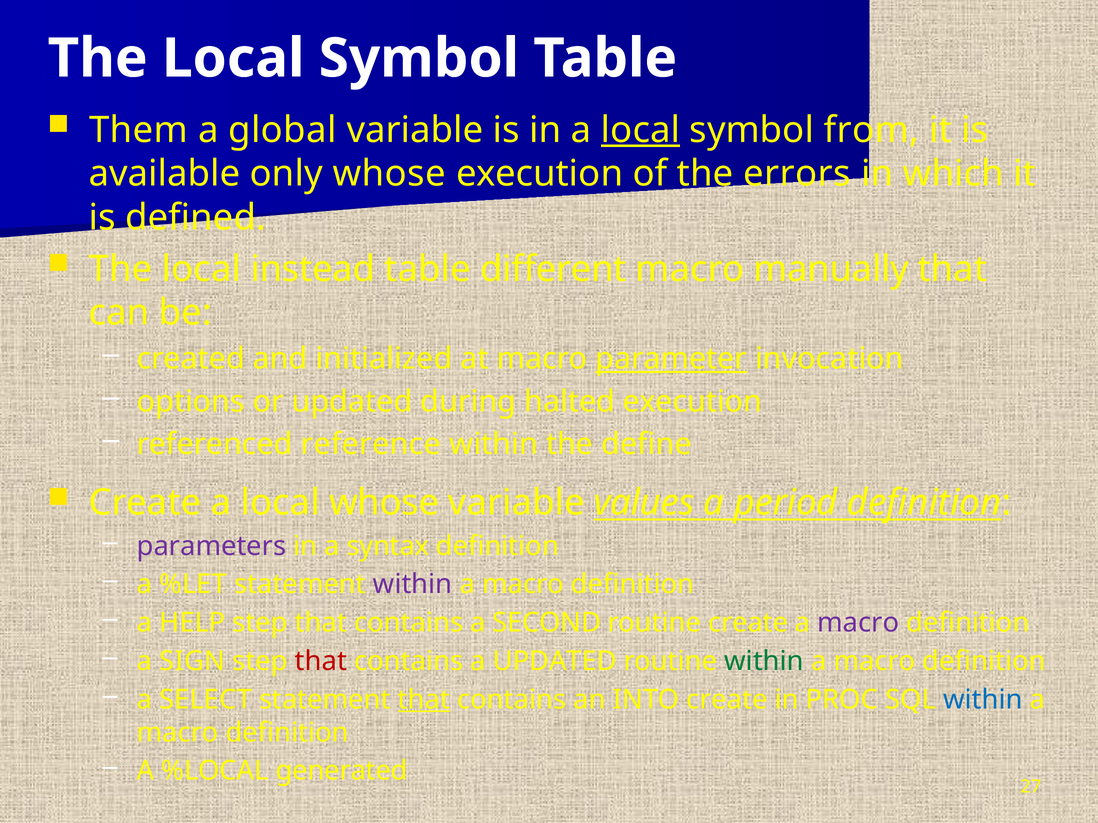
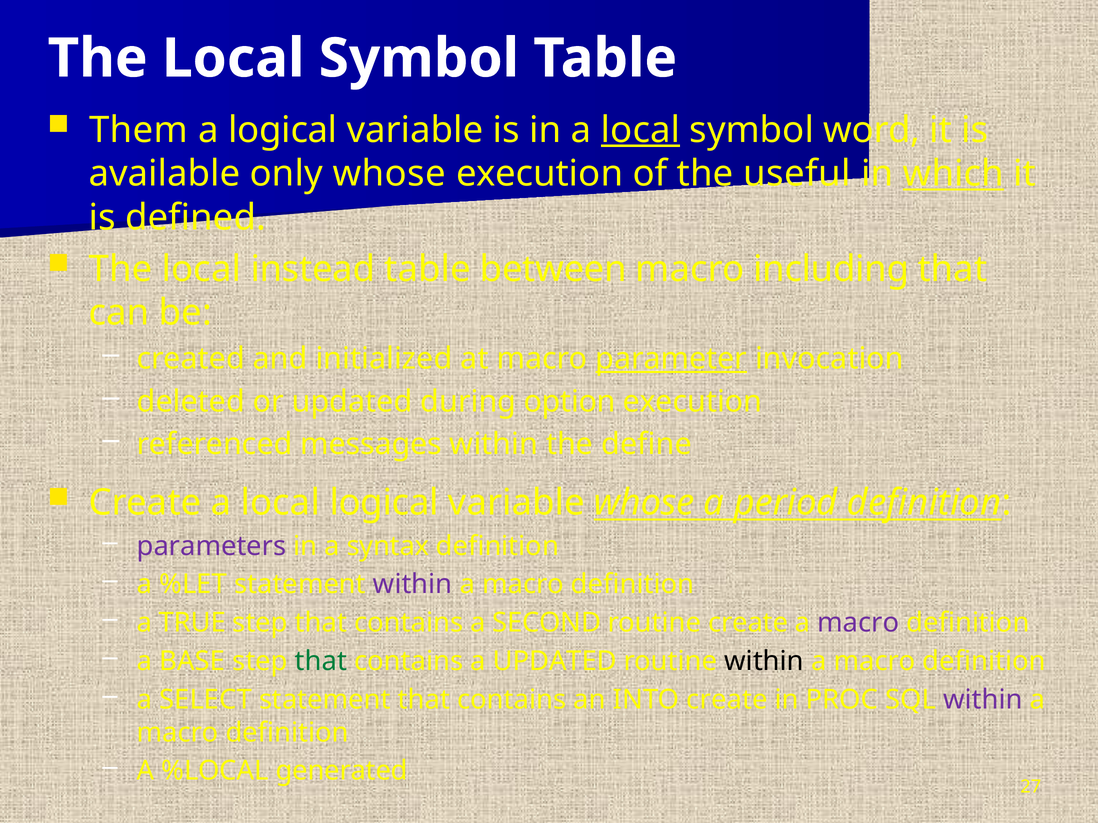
a global: global -> logical
from: from -> word
errors: errors -> useful
which underline: none -> present
different: different -> between
manually: manually -> including
options: options -> deleted
halted: halted -> option
reference: reference -> messages
local whose: whose -> logical
variable values: values -> whose
HELP: HELP -> TRUE
SIGN: SIGN -> BASE
that at (321, 662) colour: red -> green
within at (764, 662) colour: green -> black
that at (424, 700) underline: present -> none
within at (983, 700) colour: blue -> purple
